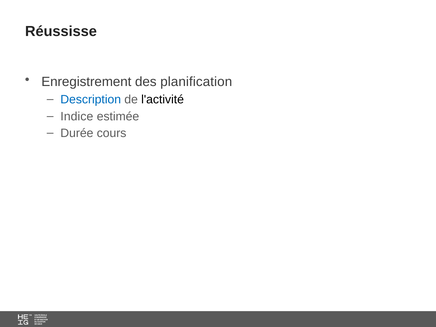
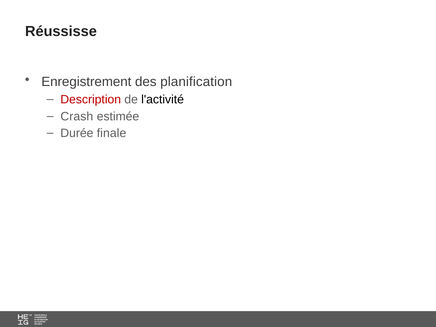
Description colour: blue -> red
Indice: Indice -> Crash
cours: cours -> finale
